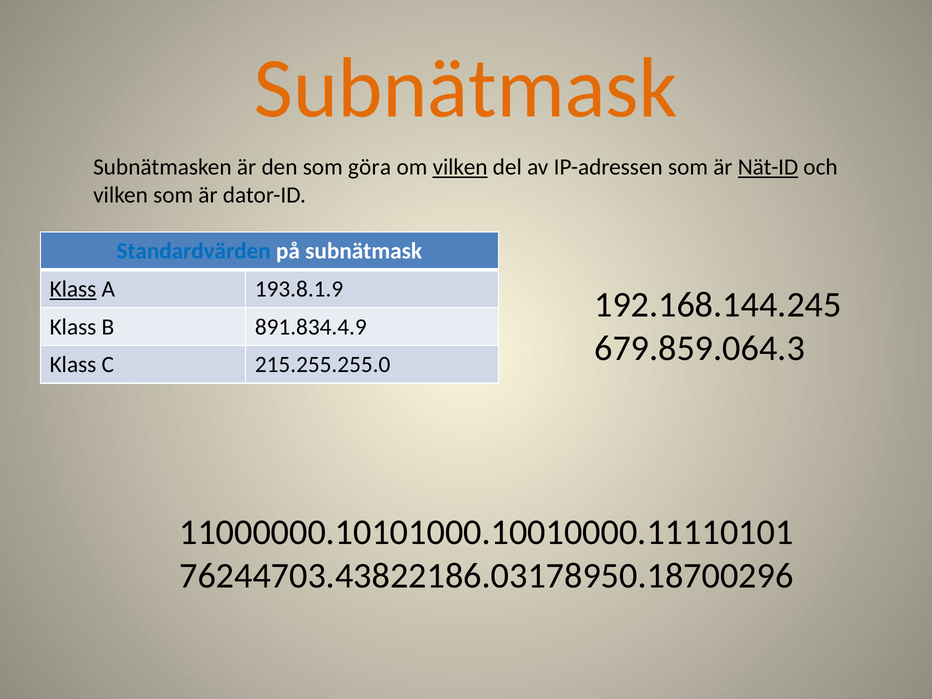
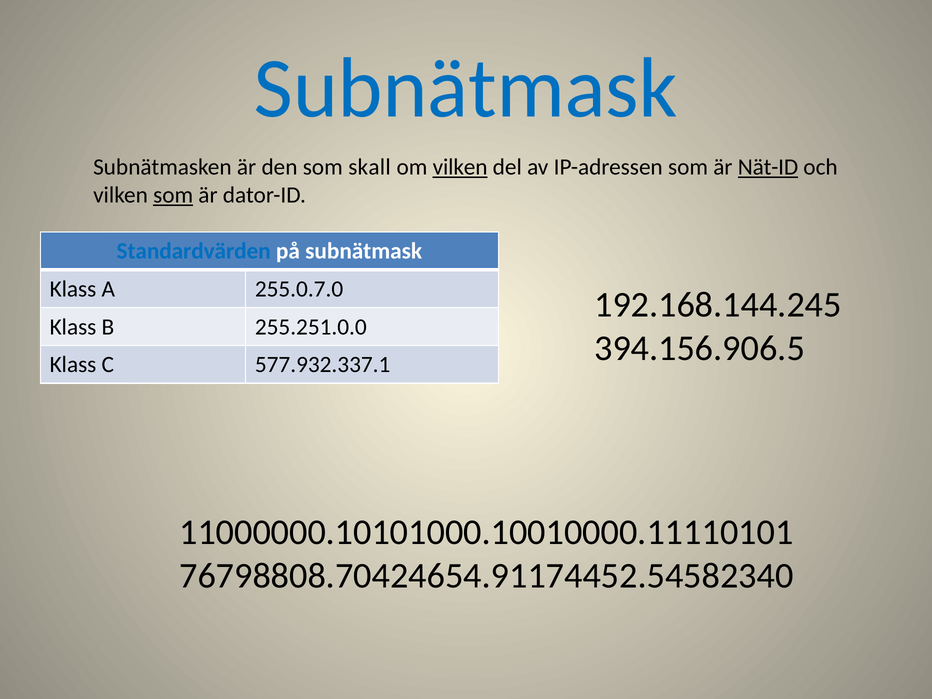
Subnätmask at (466, 88) colour: orange -> blue
göra: göra -> skall
som at (173, 195) underline: none -> present
Klass at (73, 289) underline: present -> none
193.8.1.9: 193.8.1.9 -> 255.0.7.0
891.834.4.9: 891.834.4.9 -> 255.251.0.0
679.859.064.3: 679.859.064.3 -> 394.156.906.5
215.255.255.0: 215.255.255.0 -> 577.932.337.1
76244703.43822186.03178950.18700296: 76244703.43822186.03178950.18700296 -> 76798808.70424654.91174452.54582340
